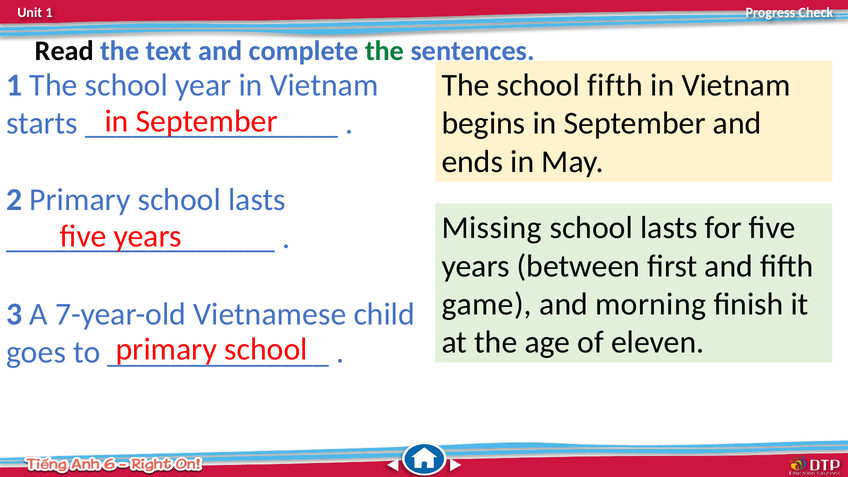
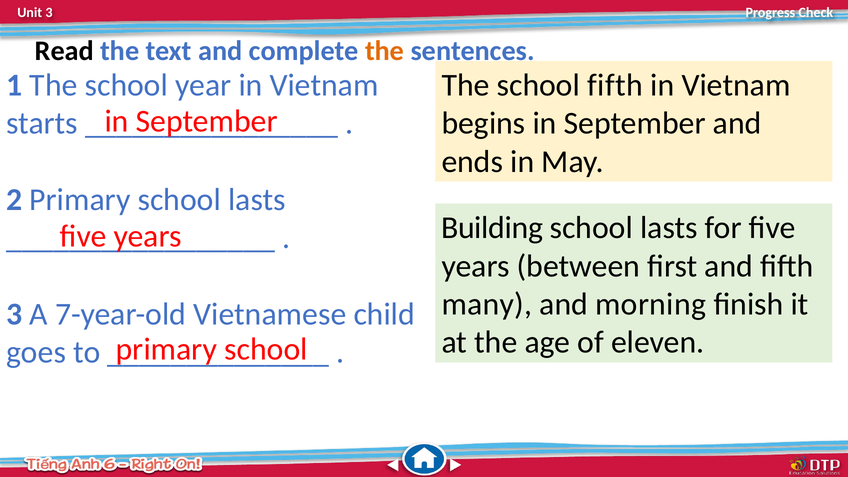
1 at (49, 13): 1 -> 3
the at (385, 51) colour: green -> orange
Missing: Missing -> Building
game: game -> many
